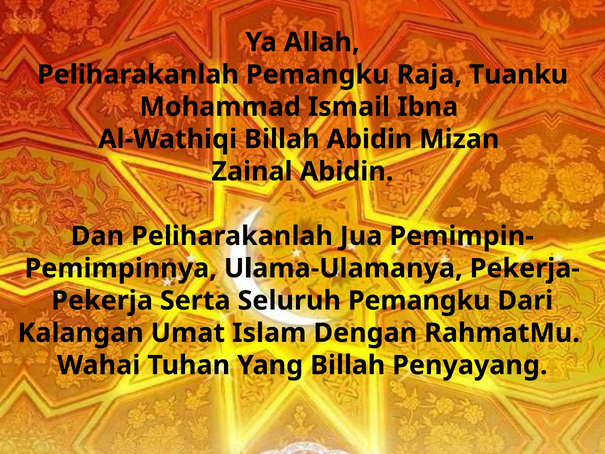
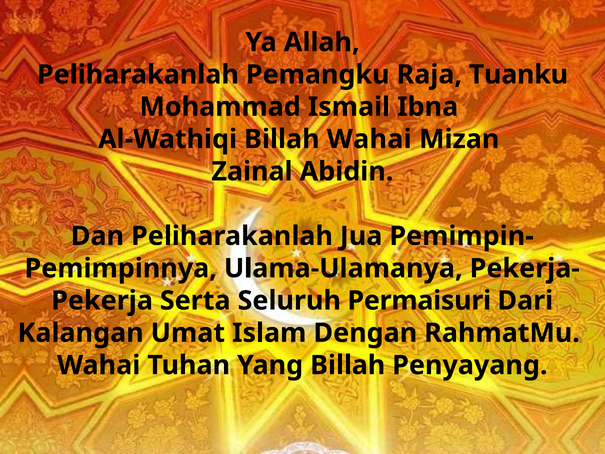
Billah Abidin: Abidin -> Wahai
Seluruh Pemangku: Pemangku -> Permaisuri
